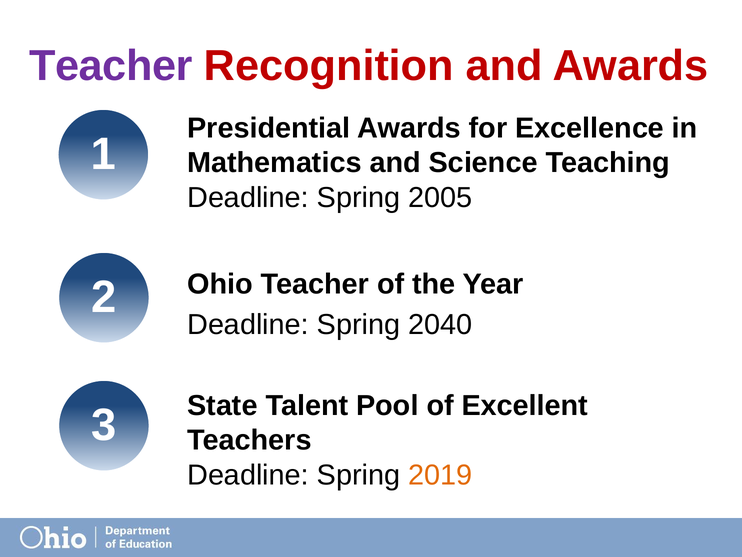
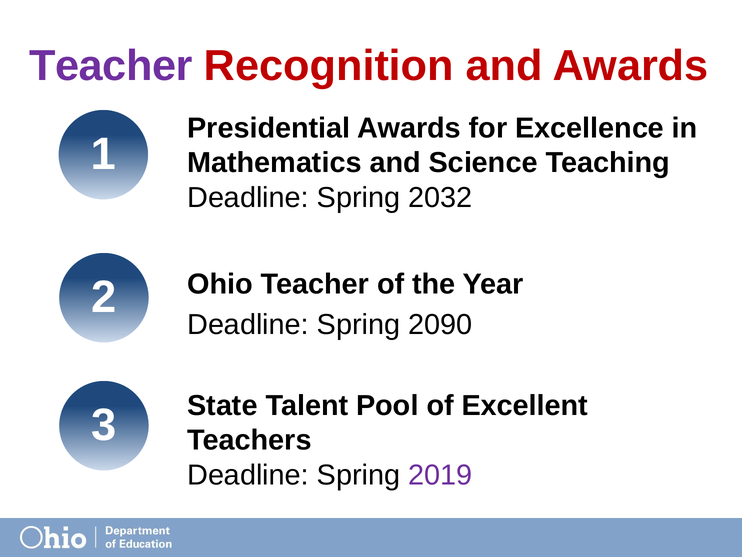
2005: 2005 -> 2032
2040: 2040 -> 2090
2019 colour: orange -> purple
